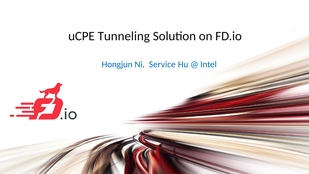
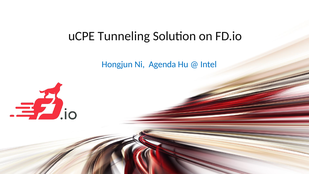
Service: Service -> Agenda
